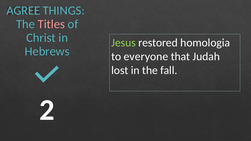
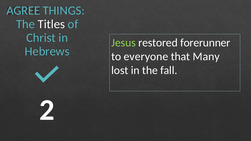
Titles colour: pink -> white
homologia: homologia -> forerunner
Judah: Judah -> Many
